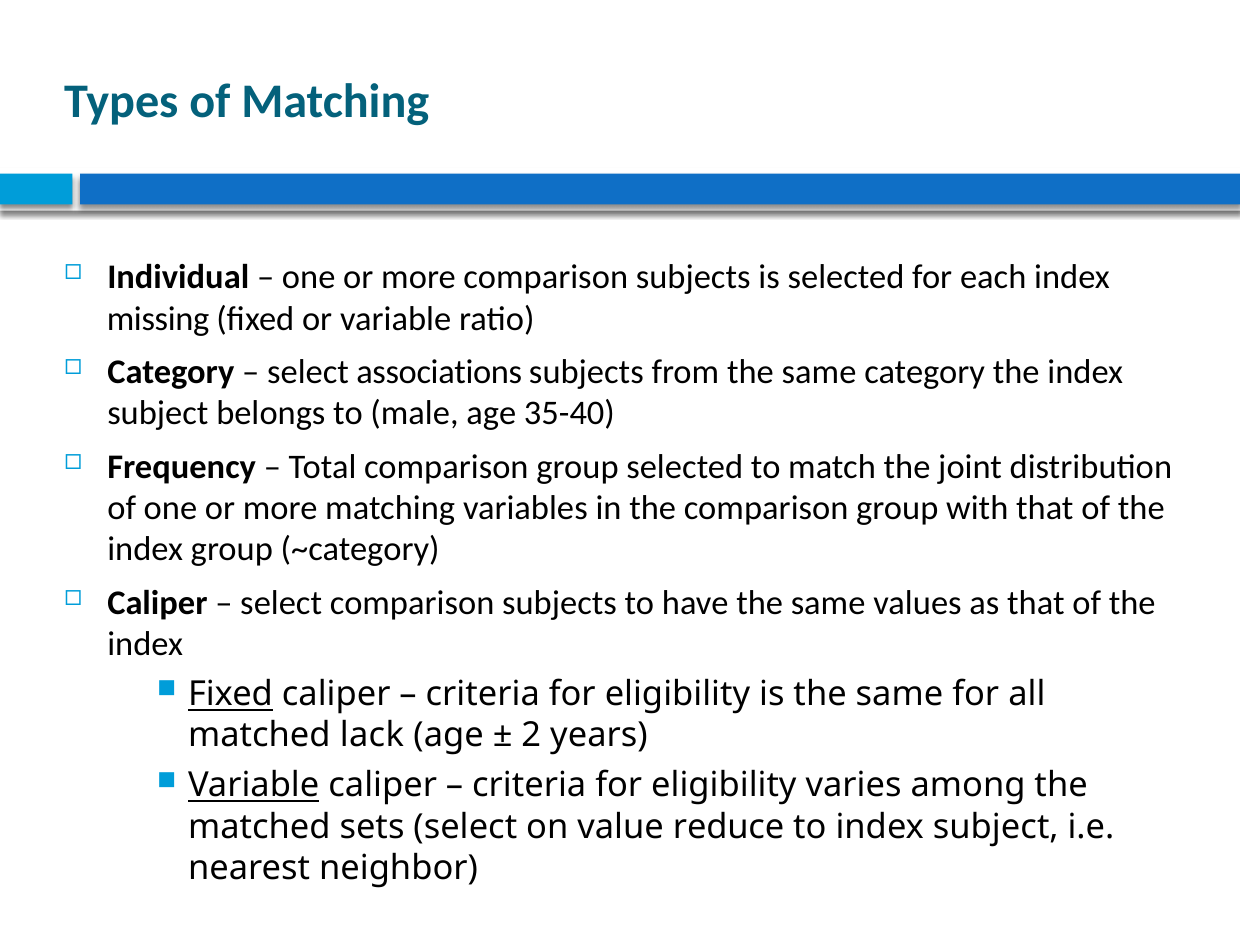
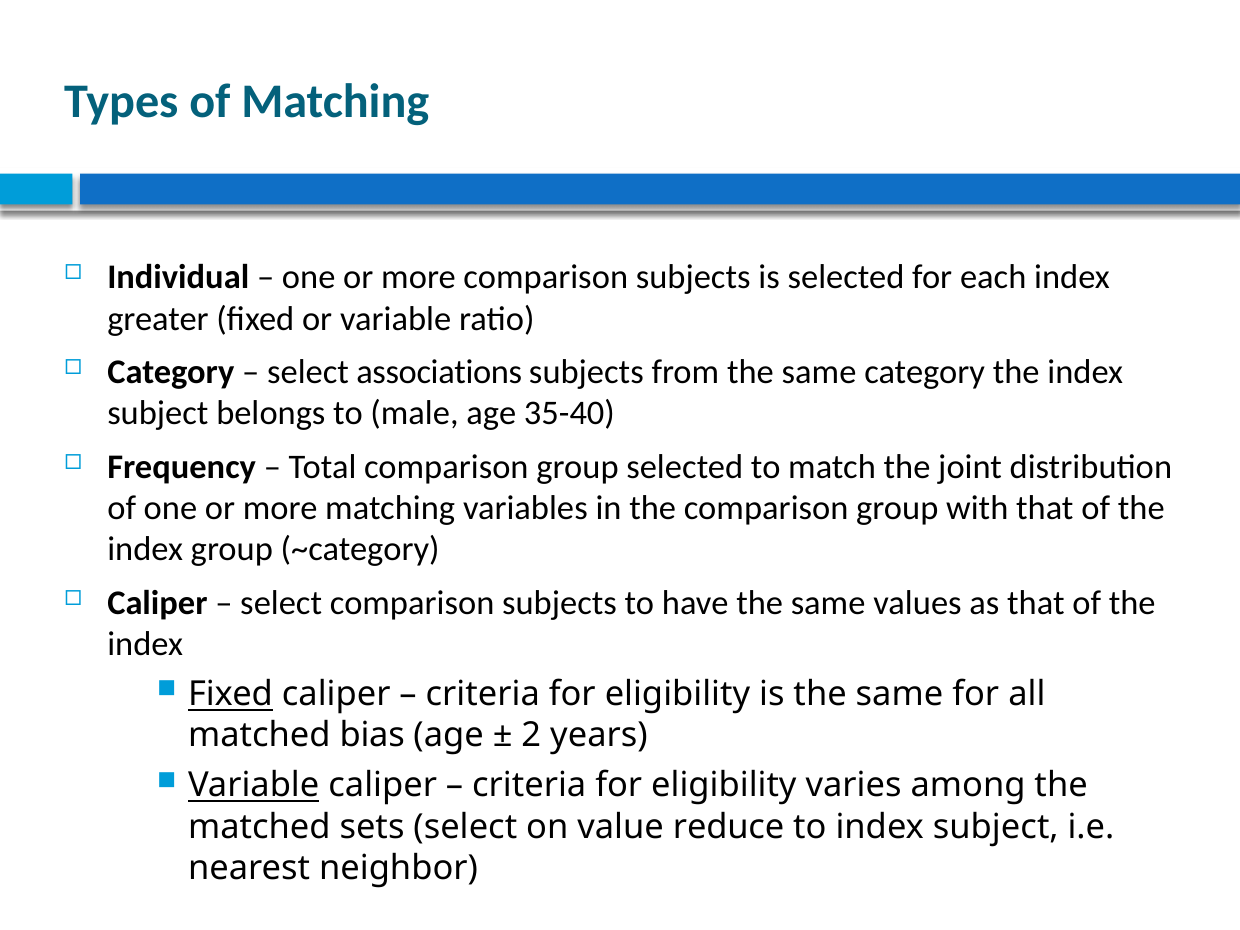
missing: missing -> greater
lack: lack -> bias
